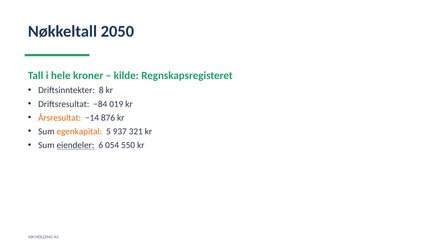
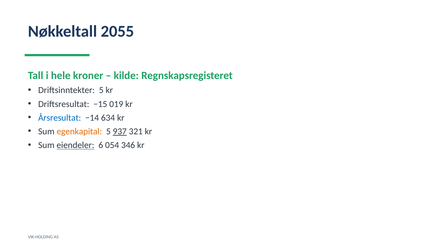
2050: 2050 -> 2055
Driftsinntekter 8: 8 -> 5
−84: −84 -> −15
Årsresultat colour: orange -> blue
876: 876 -> 634
937 underline: none -> present
550: 550 -> 346
